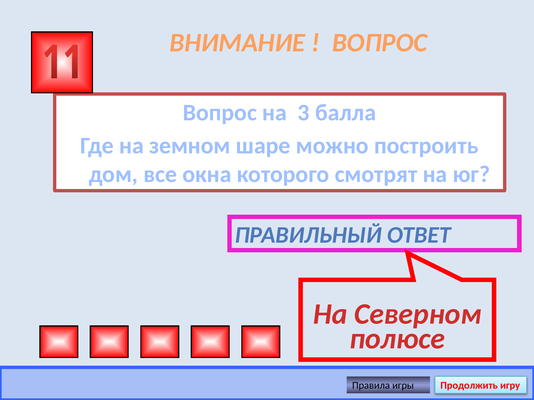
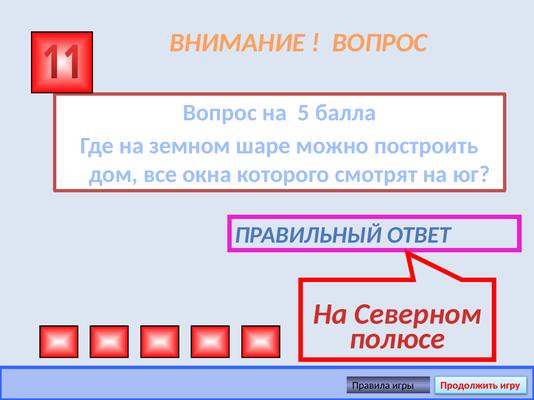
3: 3 -> 5
